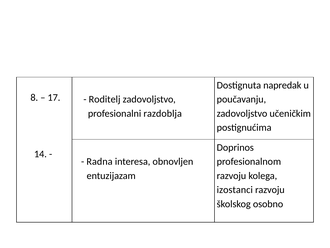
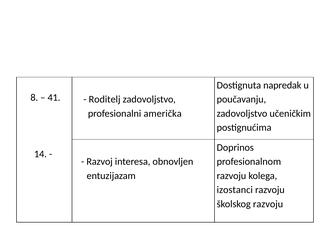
17: 17 -> 41
razdoblja: razdoblja -> američka
Radna: Radna -> Razvoj
školskog osobno: osobno -> razvoju
